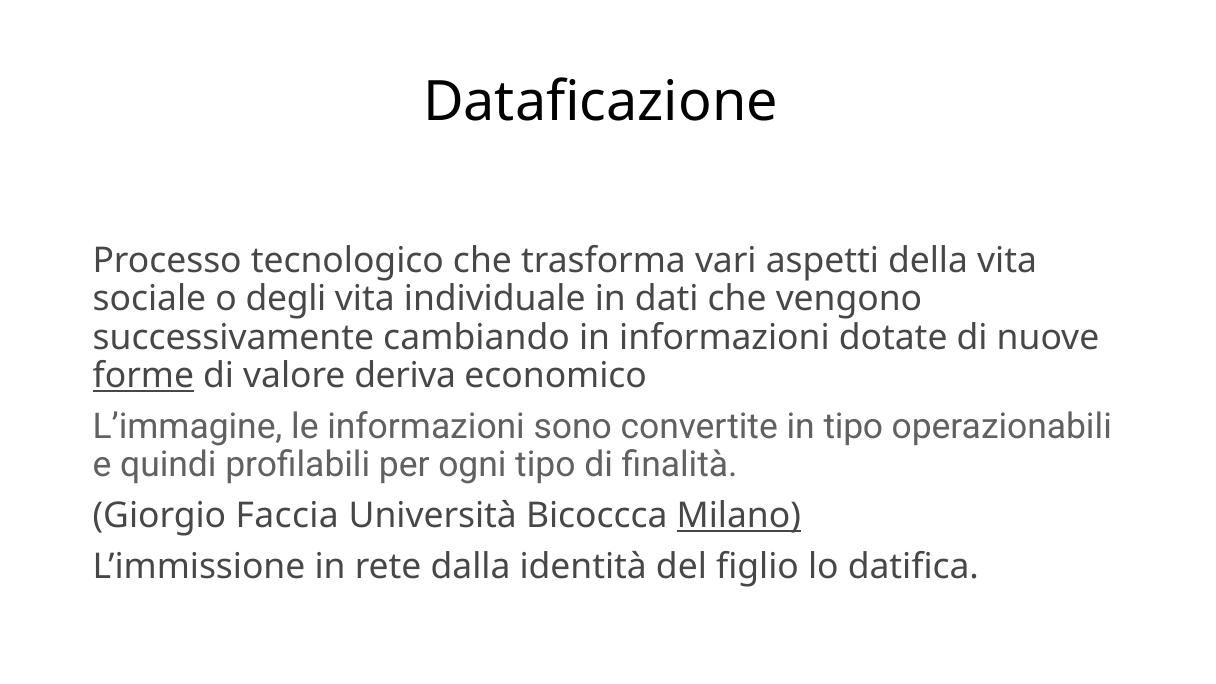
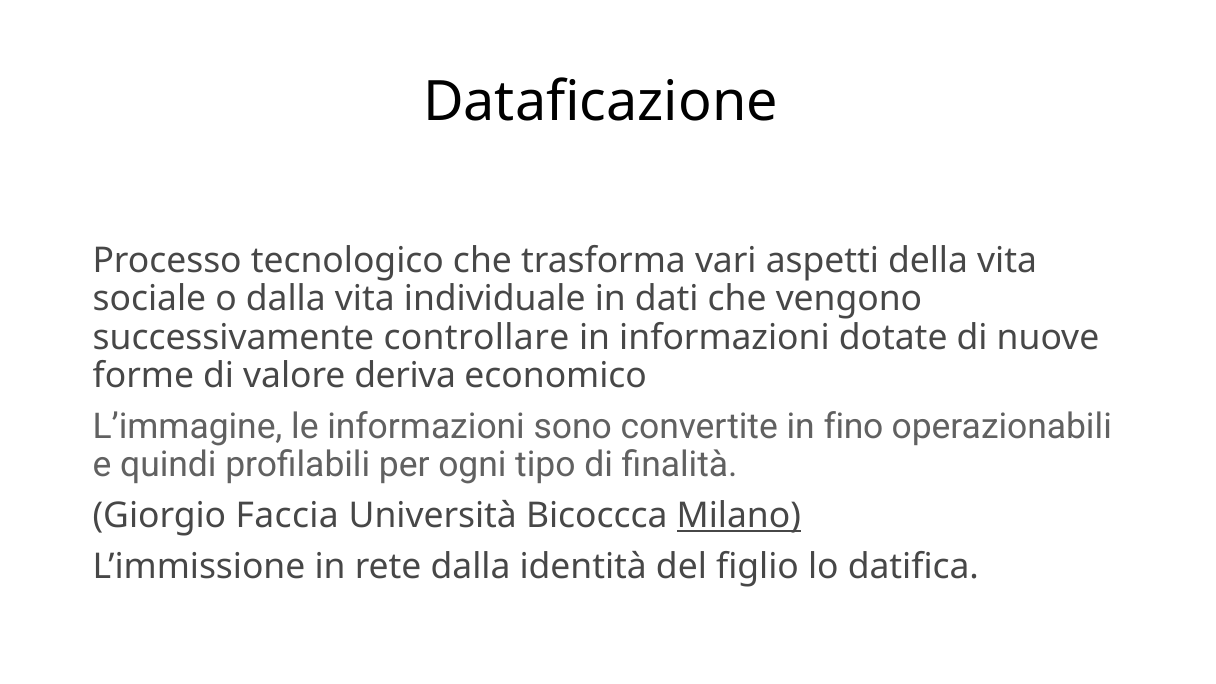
o degli: degli -> dalla
cambiando: cambiando -> controllare
forme underline: present -> none
in tipo: tipo -> fino
